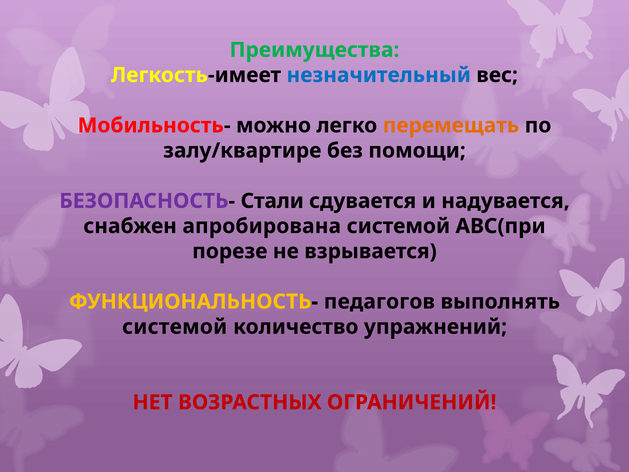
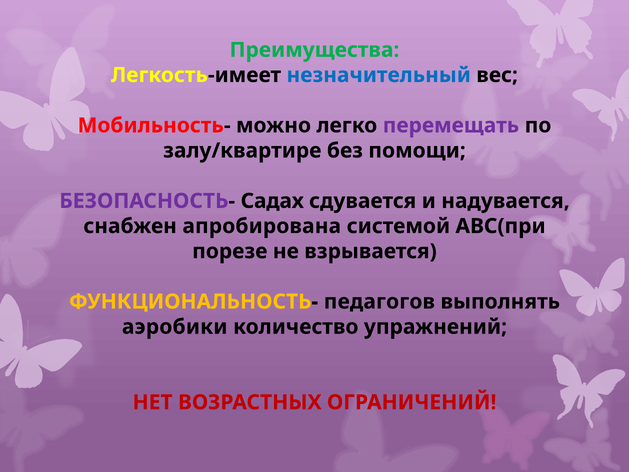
перемещать colour: orange -> purple
Стали: Стали -> Садах
системой at (175, 327): системой -> аэробики
